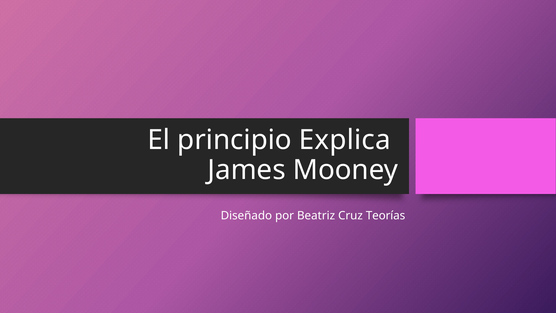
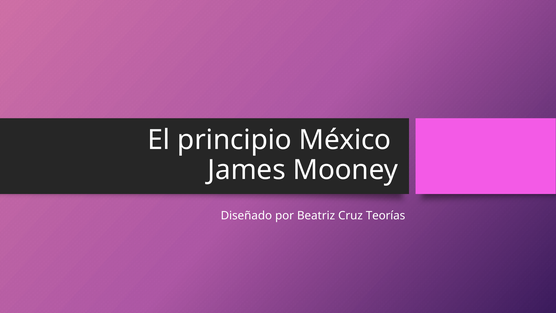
Explica: Explica -> México
